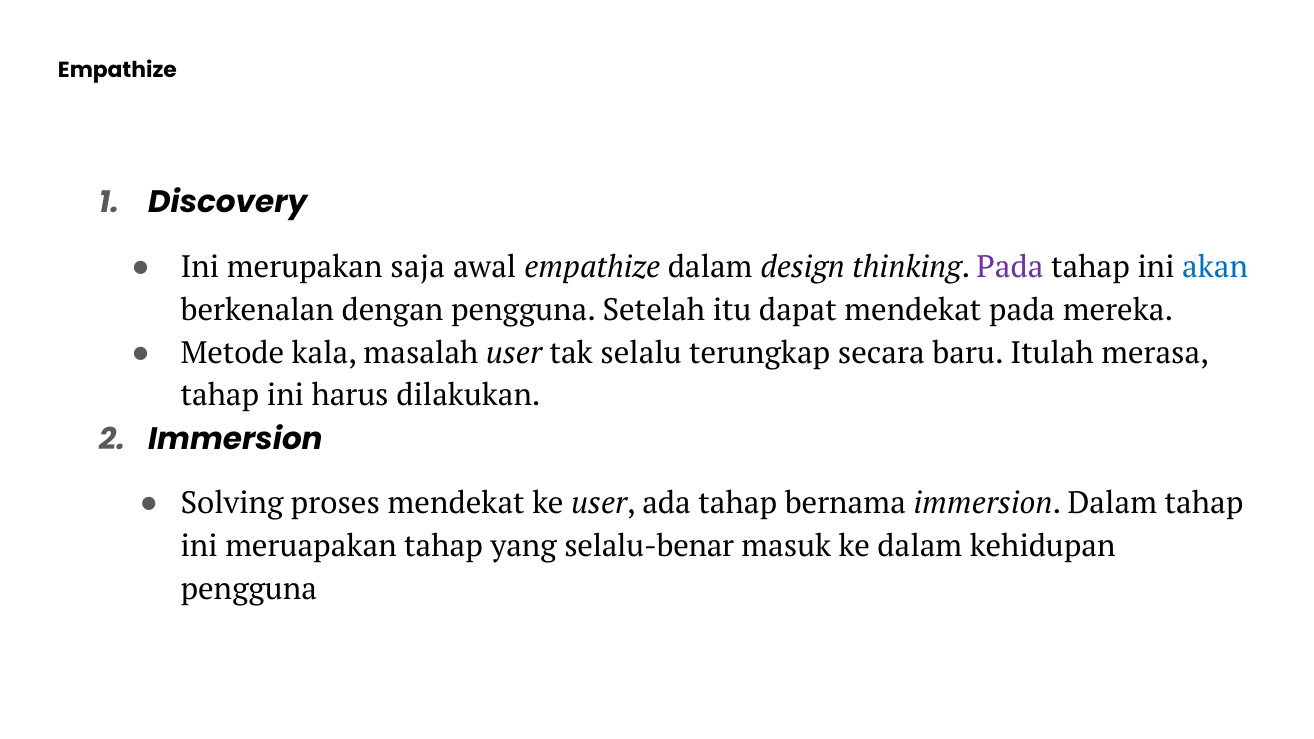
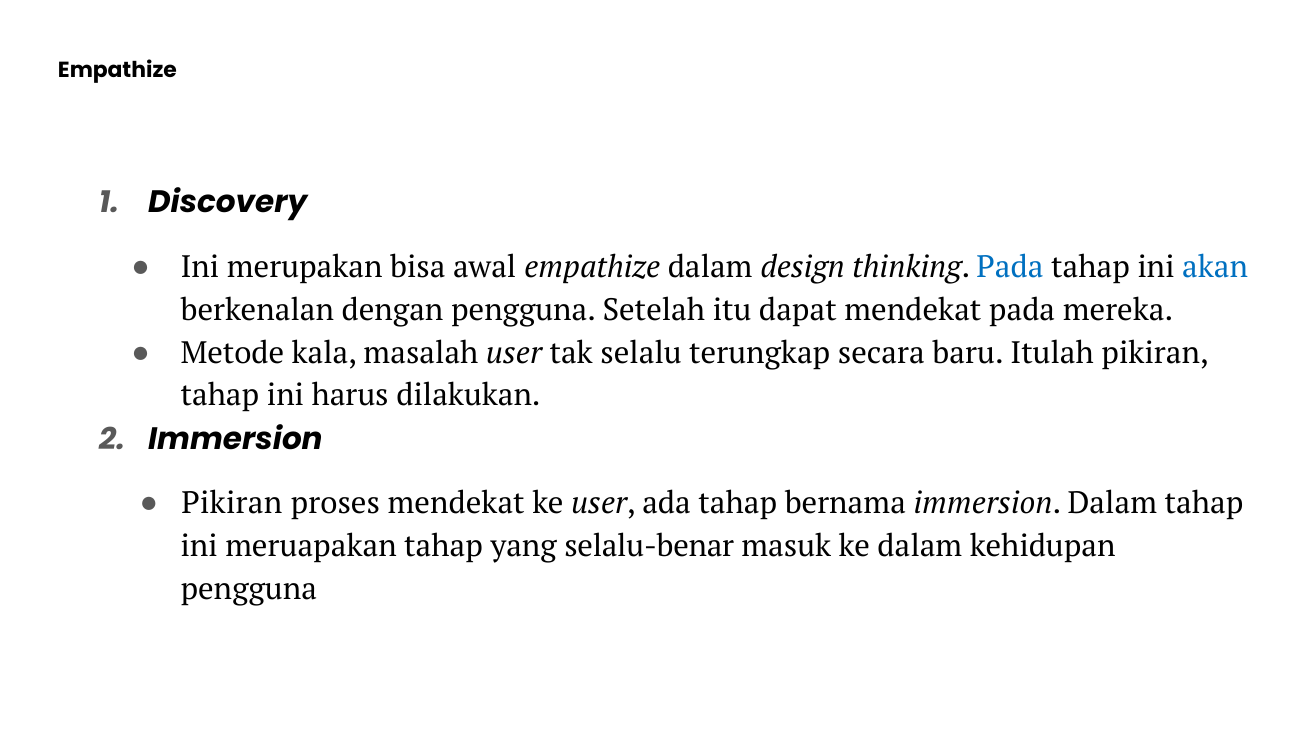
saja: saja -> bisa
Pada at (1010, 267) colour: purple -> blue
Itulah merasa: merasa -> pikiran
Solving at (232, 503): Solving -> Pikiran
